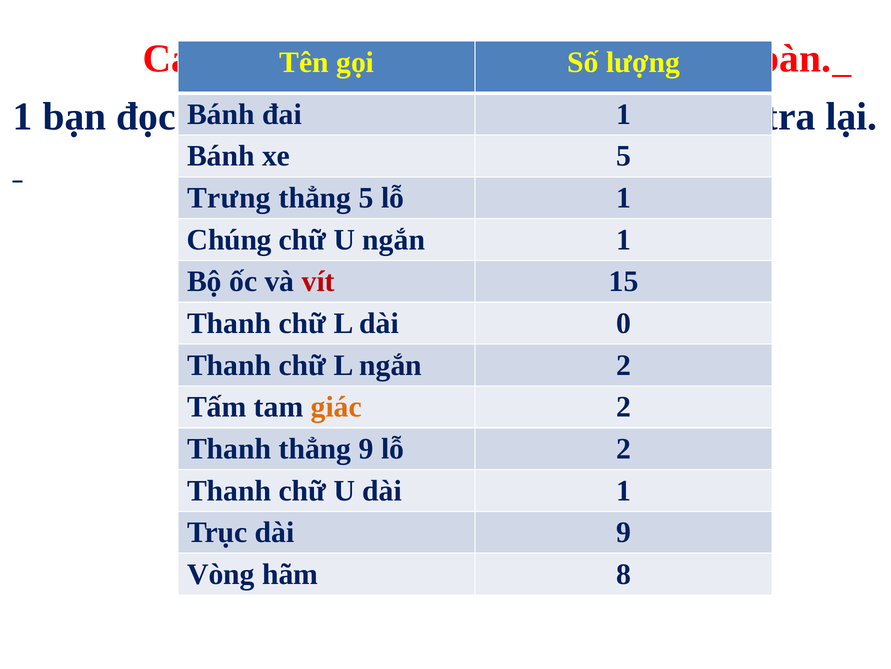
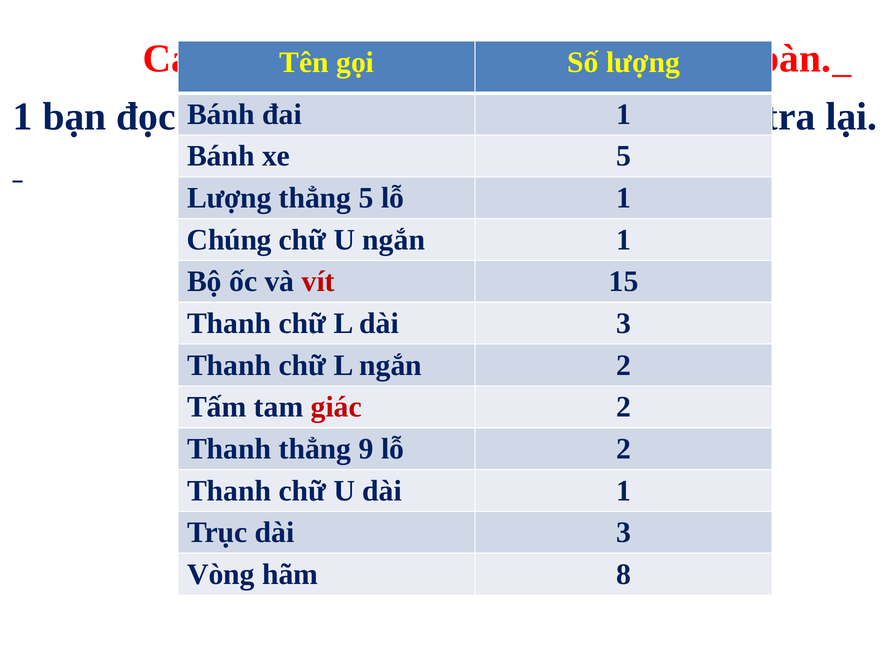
Trưng at (229, 198): Trưng -> Lượng
L dài 0: 0 -> 3
giác colour: orange -> red
Trục dài 9: 9 -> 3
